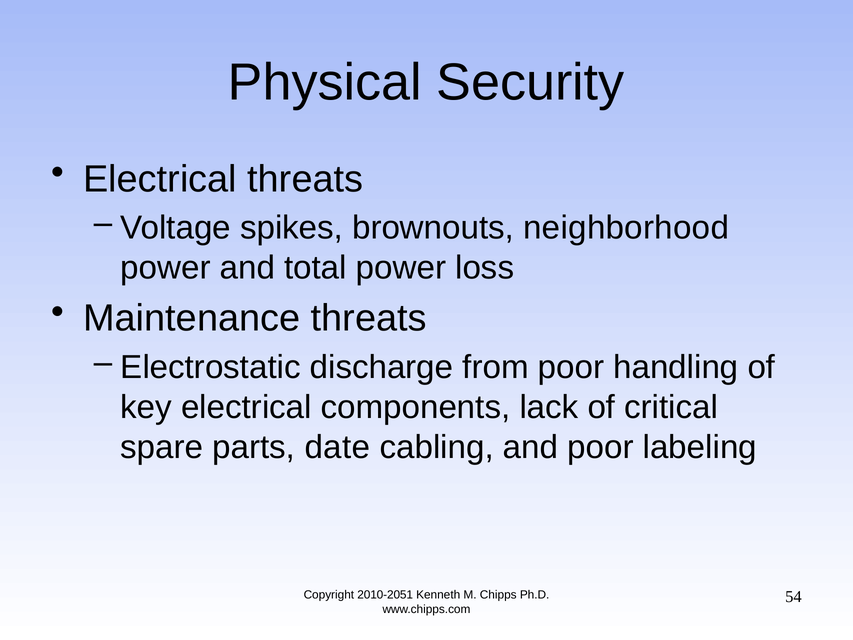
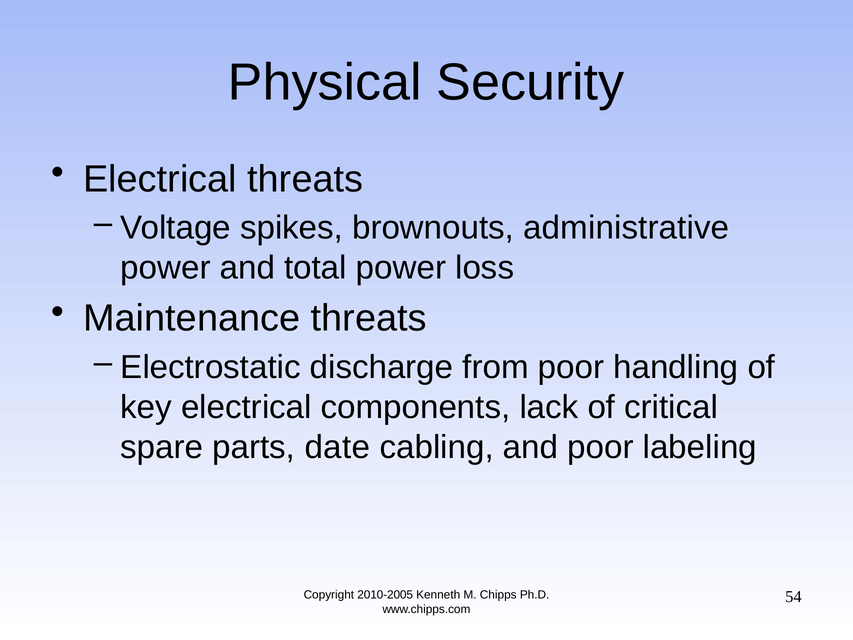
neighborhood: neighborhood -> administrative
2010-2051: 2010-2051 -> 2010-2005
